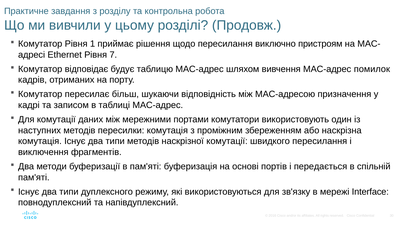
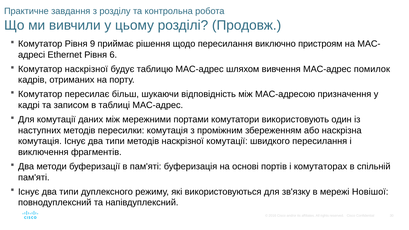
1: 1 -> 9
7: 7 -> 6
Комутатор відповідає: відповідає -> наскрізної
передається: передається -> комутаторах
Interface: Interface -> Новішої
